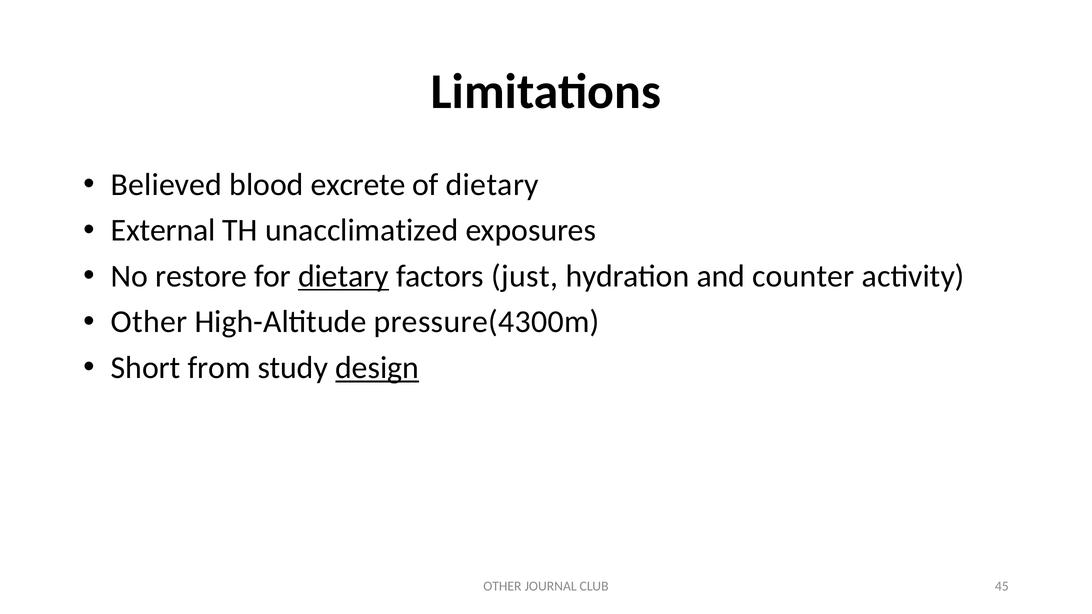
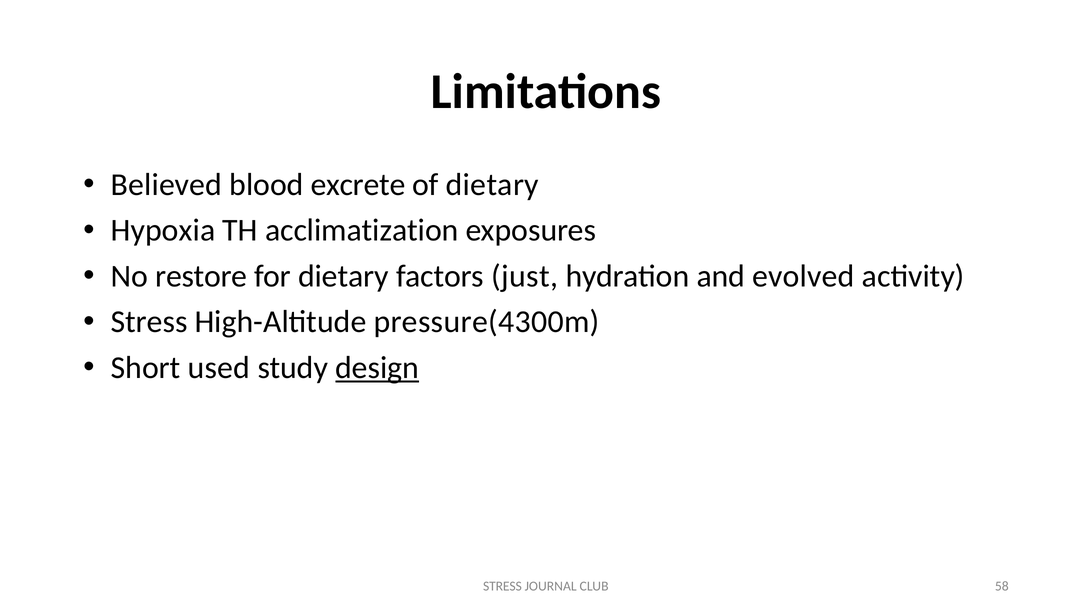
External: External -> Hypoxia
unacclimatized: unacclimatized -> acclimatization
dietary at (343, 276) underline: present -> none
counter: counter -> evolved
Other at (149, 322): Other -> Stress
from: from -> used
OTHER at (502, 586): OTHER -> STRESS
45: 45 -> 58
